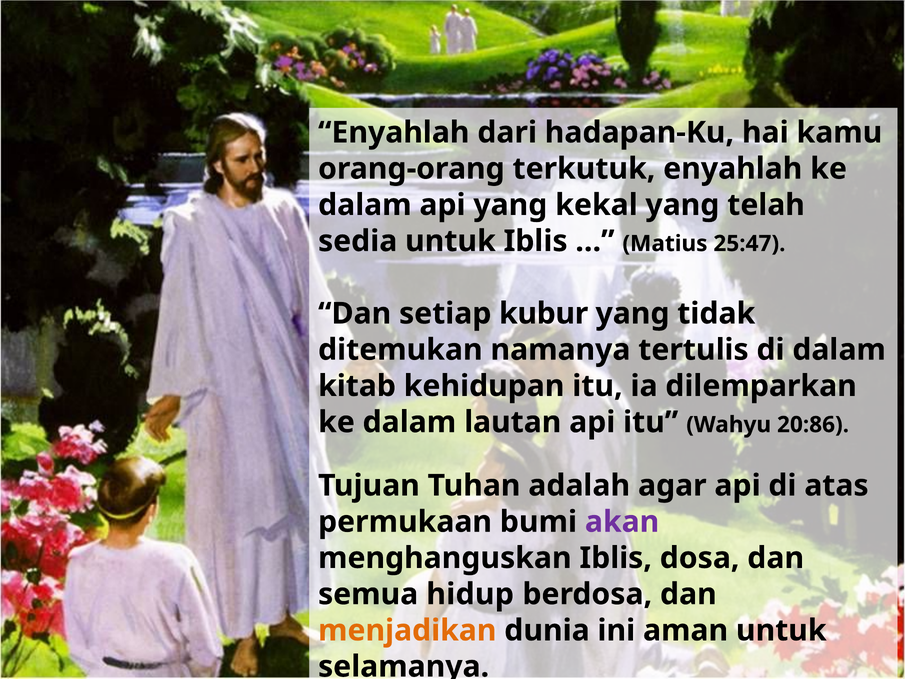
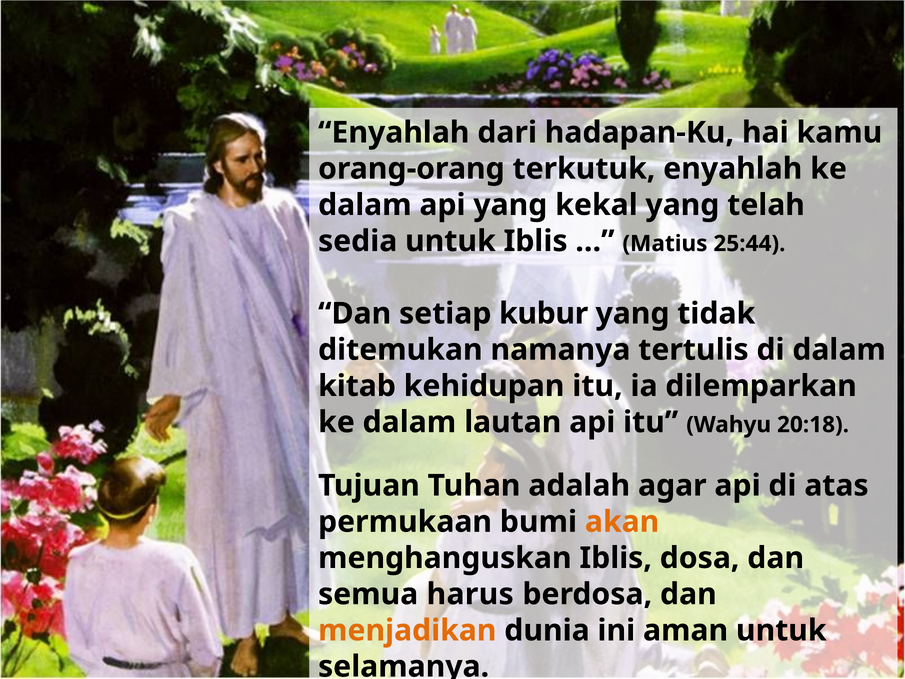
25:47: 25:47 -> 25:44
20:86: 20:86 -> 20:18
akan colour: purple -> orange
hidup: hidup -> harus
